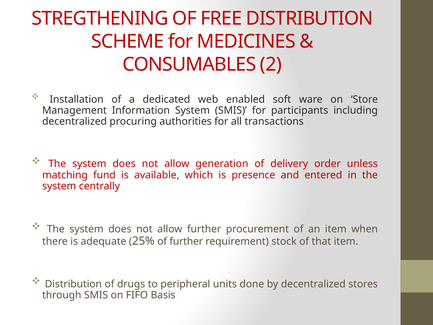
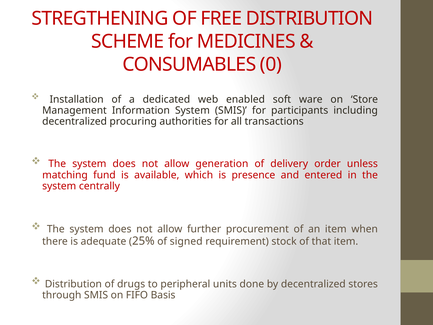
2: 2 -> 0
of further: further -> signed
